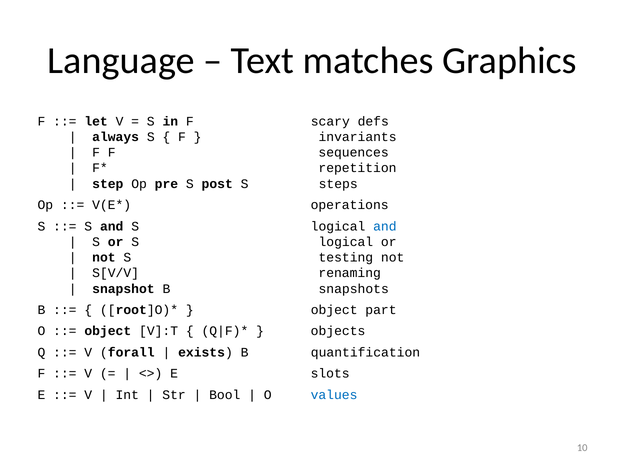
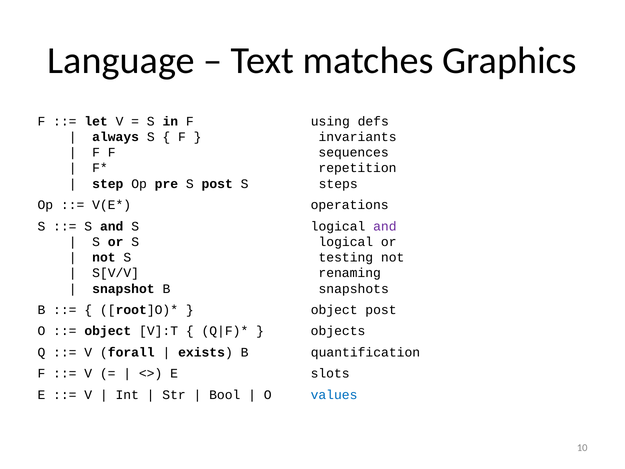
scary: scary -> using
and at (385, 226) colour: blue -> purple
object part: part -> post
